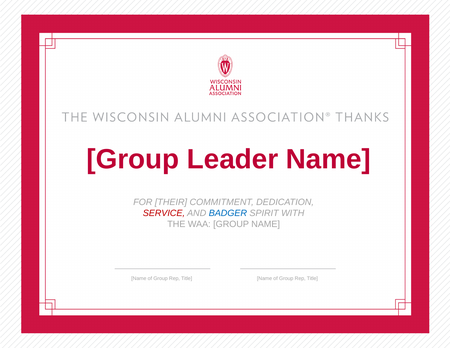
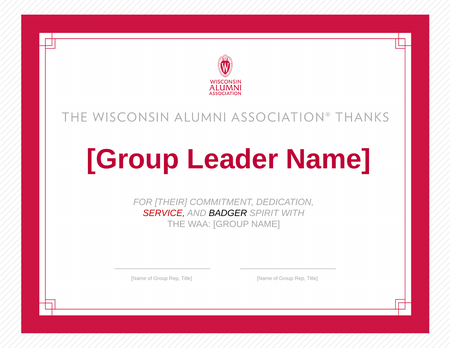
BADGER colour: blue -> black
